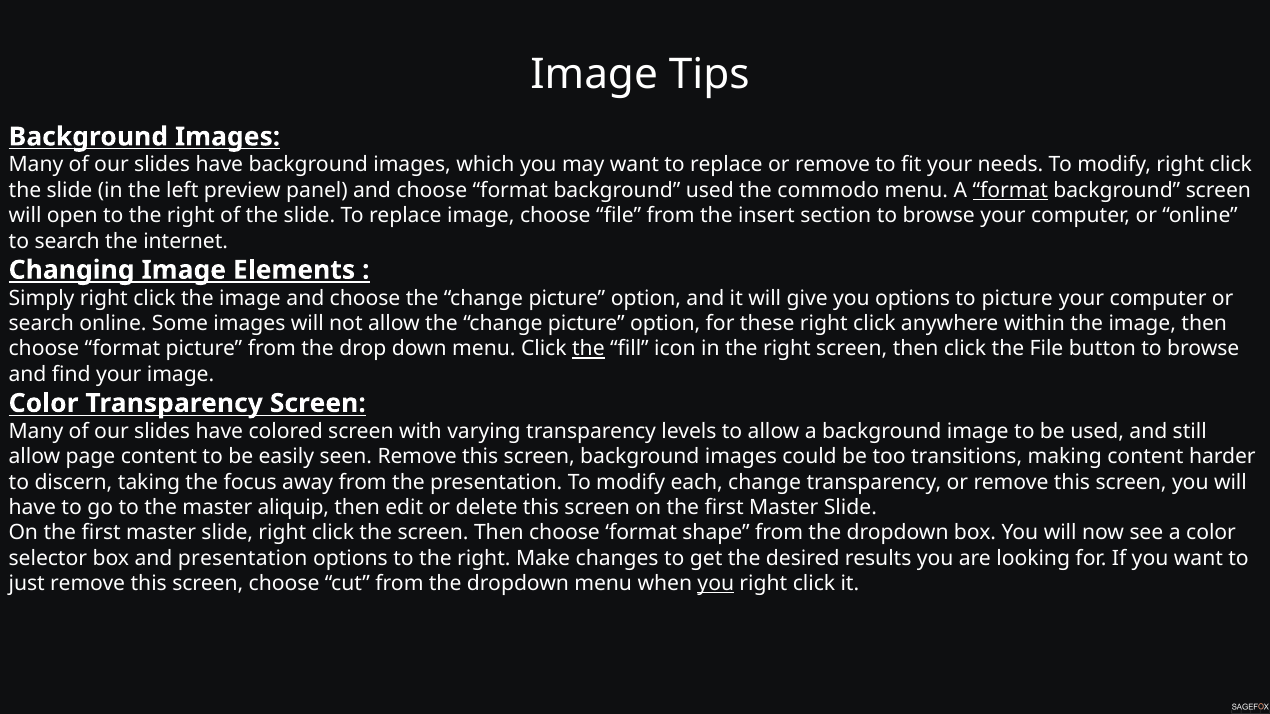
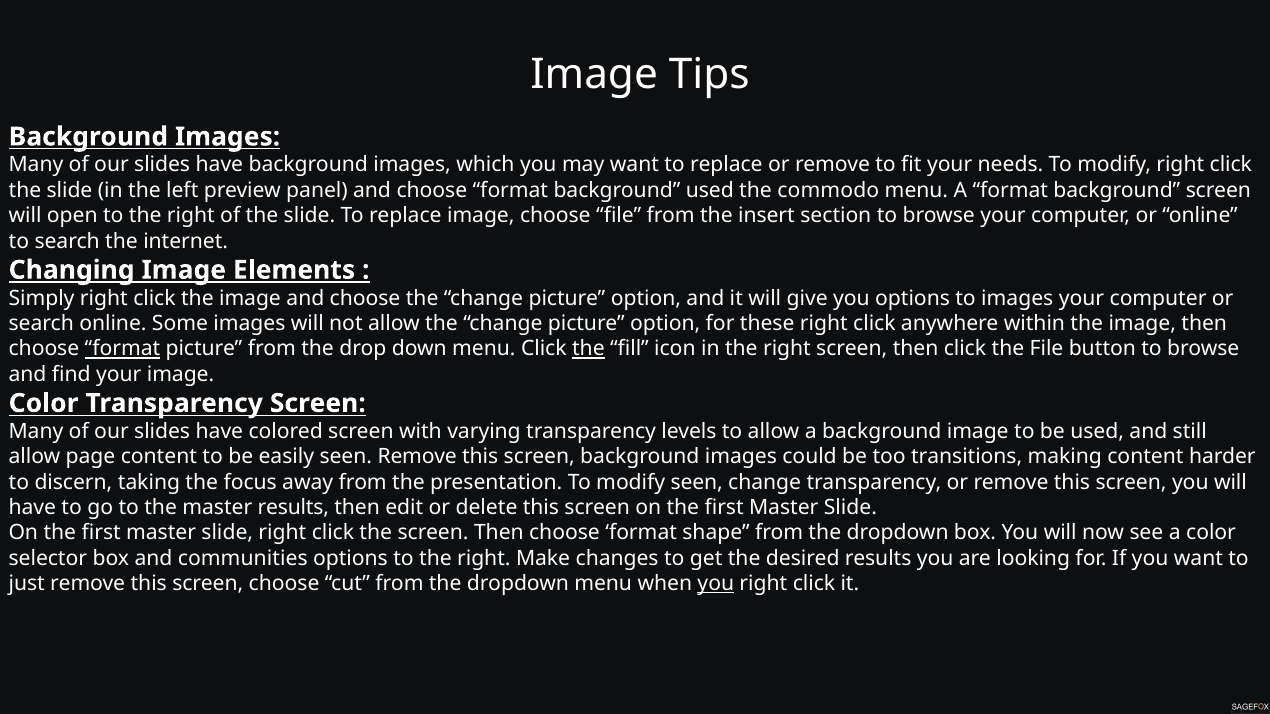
format at (1010, 190) underline: present -> none
to picture: picture -> images
format at (122, 349) underline: none -> present
modify each: each -> seen
master aliquip: aliquip -> results
and presentation: presentation -> communities
